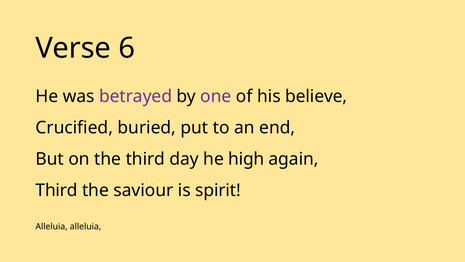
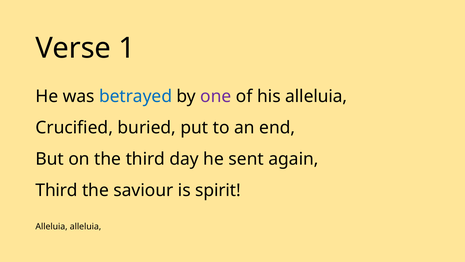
6: 6 -> 1
betrayed colour: purple -> blue
his believe: believe -> alleluia
high: high -> sent
